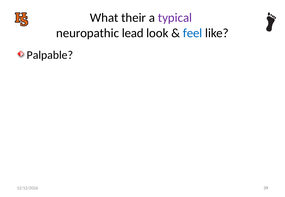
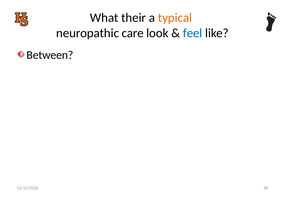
typical colour: purple -> orange
lead: lead -> care
Palpable: Palpable -> Between
